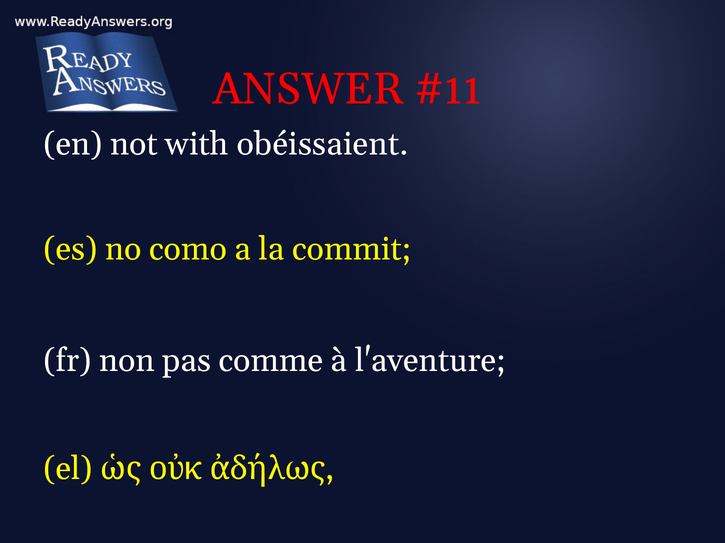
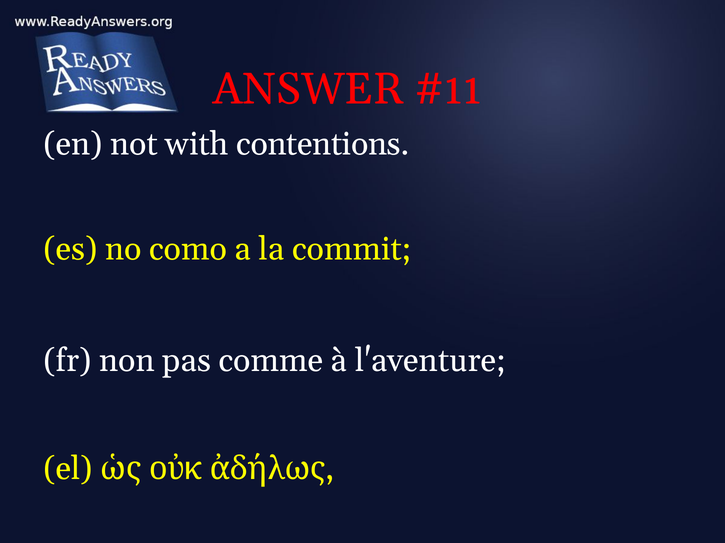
obéissaient: obéissaient -> contentions
